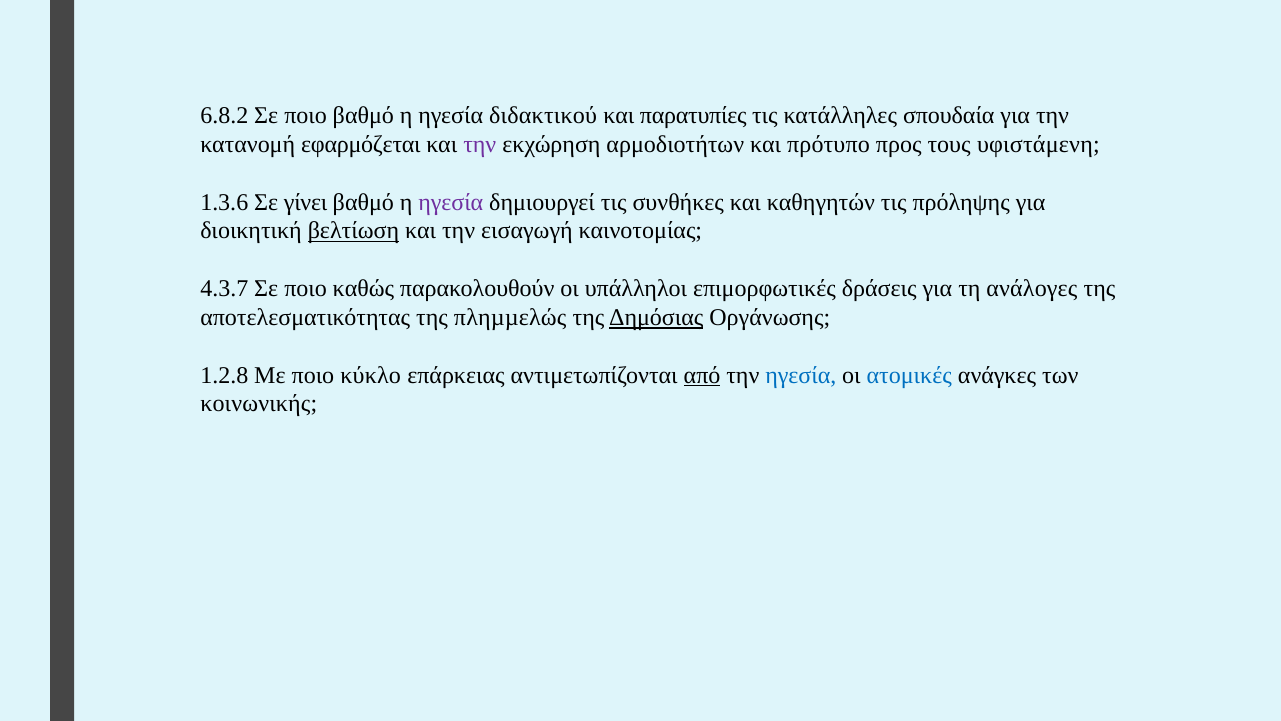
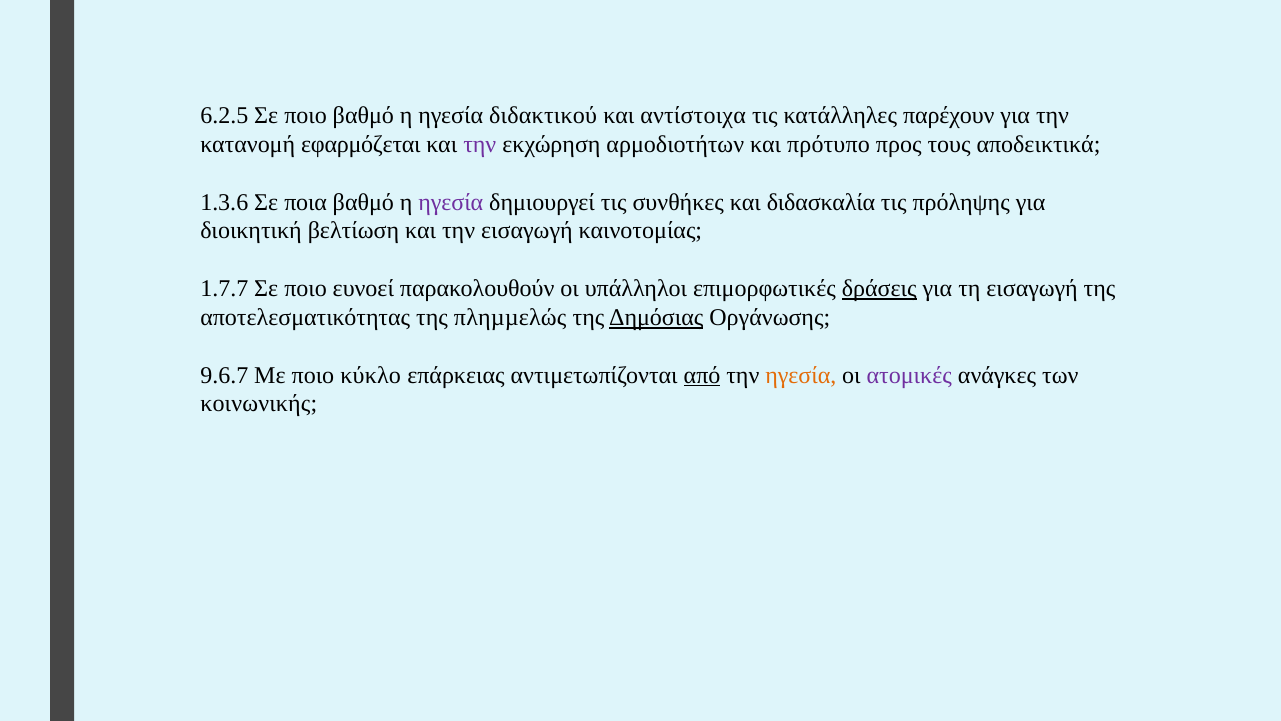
6.8.2: 6.8.2 -> 6.2.5
παρατυπίες: παρατυπίες -> αντίστοιχα
σπουδαία: σπουδαία -> παρέχουν
υφιστάμενη: υφιστάμενη -> αποδεικτικά
γίνει: γίνει -> ποια
καθηγητών: καθηγητών -> διδασκαλία
βελτίωση underline: present -> none
4.3.7: 4.3.7 -> 1.7.7
καθώς: καθώς -> ευνοεί
δράσεις underline: none -> present
τη ανάλογες: ανάλογες -> εισαγωγή
1.2.8: 1.2.8 -> 9.6.7
ηγεσία at (801, 375) colour: blue -> orange
ατομικές colour: blue -> purple
